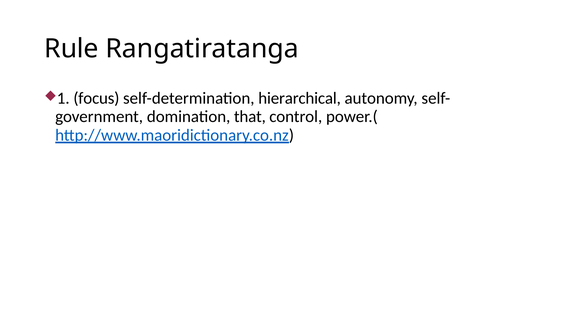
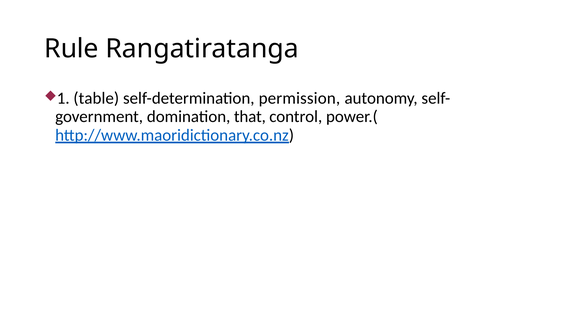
focus: focus -> table
hierarchical: hierarchical -> permission
